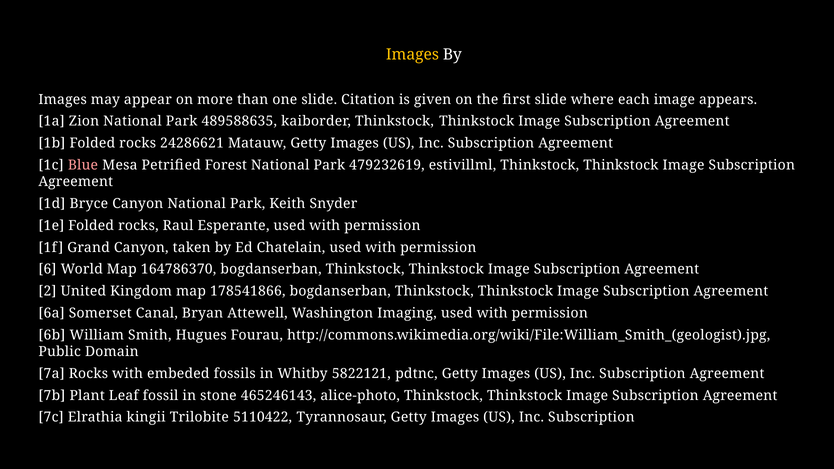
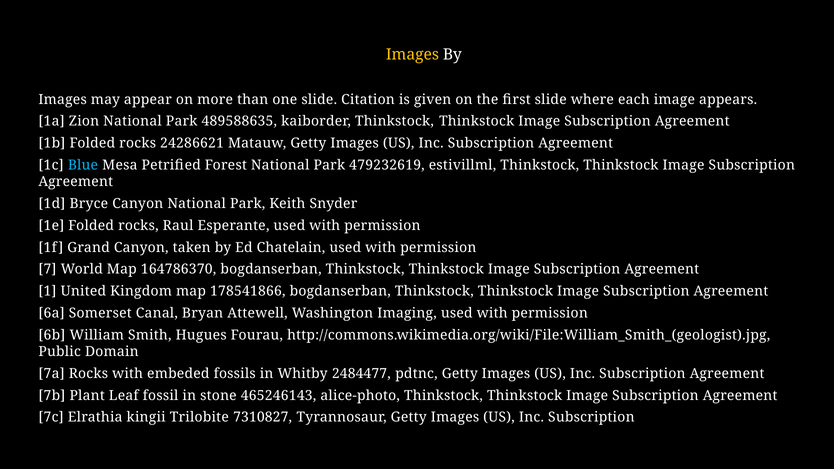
Blue colour: pink -> light blue
6: 6 -> 7
2: 2 -> 1
5822121: 5822121 -> 2484477
5110422: 5110422 -> 7310827
